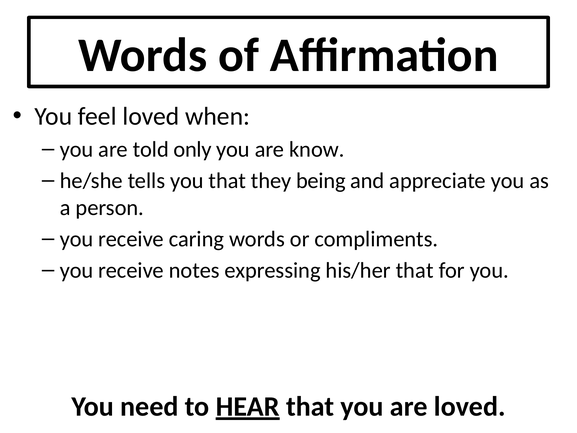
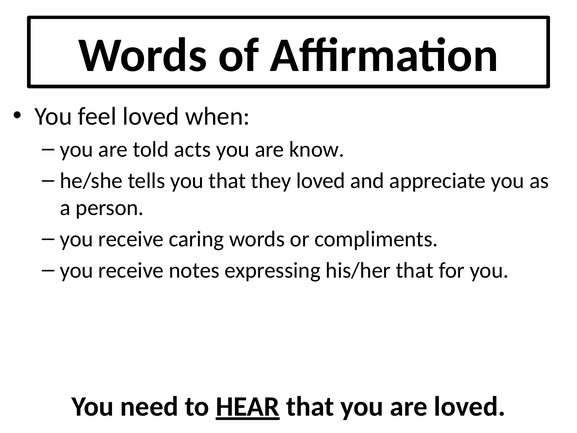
only: only -> acts
they being: being -> loved
